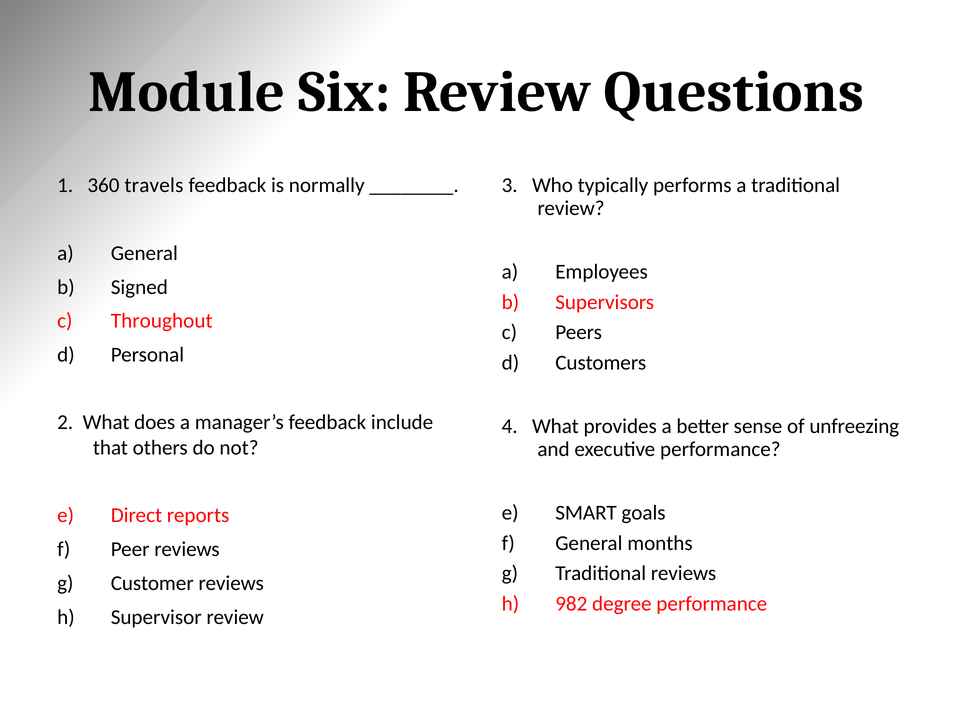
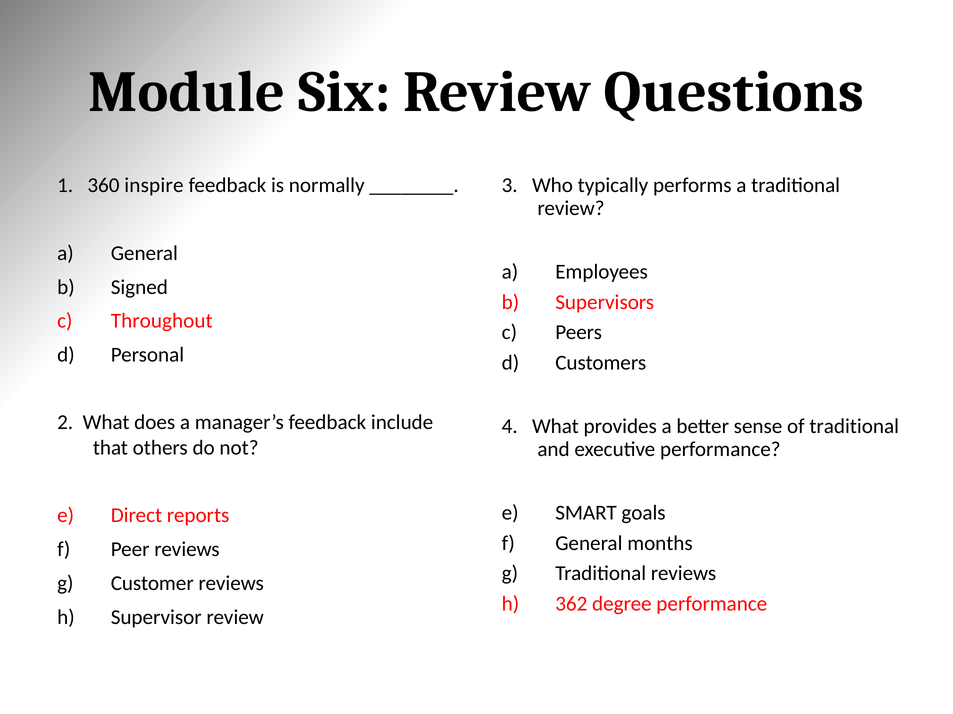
travels: travels -> inspire
of unfreezing: unfreezing -> traditional
982: 982 -> 362
